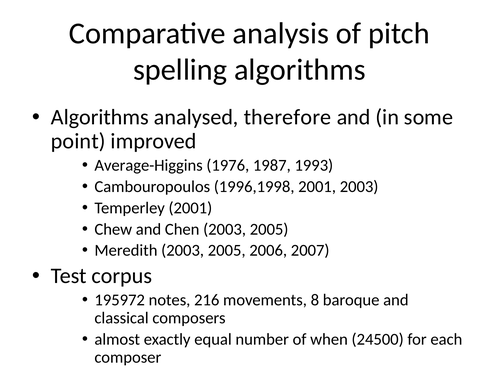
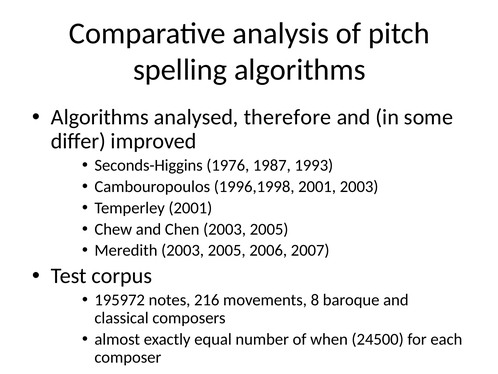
point: point -> differ
Average-Higgins: Average-Higgins -> Seconds-Higgins
